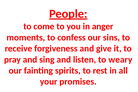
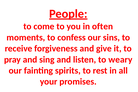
anger: anger -> often
